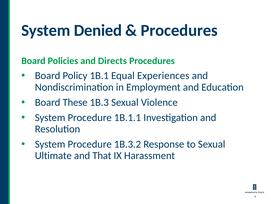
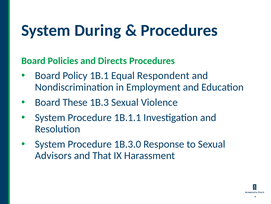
Denied: Denied -> During
Experiences: Experiences -> Respondent
1B.3.2: 1B.3.2 -> 1B.3.0
Ultimate: Ultimate -> Advisors
